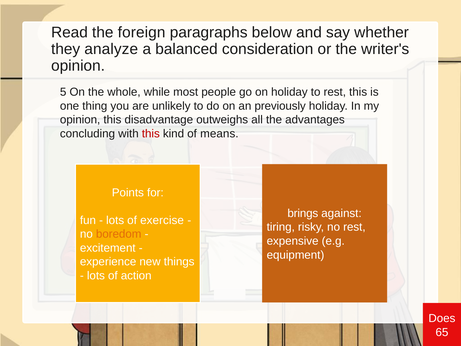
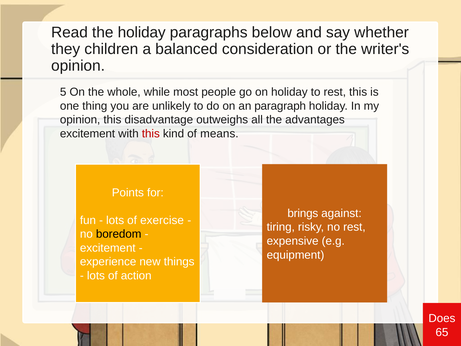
the foreign: foreign -> holiday
analyze: analyze -> children
previously: previously -> paragraph
concluding at (87, 134): concluding -> excitement
boredom colour: orange -> black
